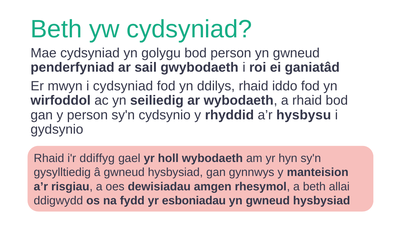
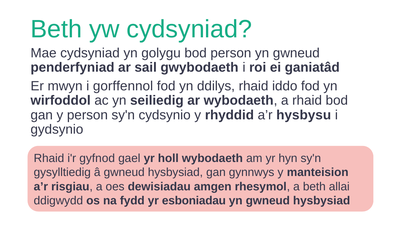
i cydsyniad: cydsyniad -> gorffennol
ddiffyg: ddiffyg -> gyfnod
